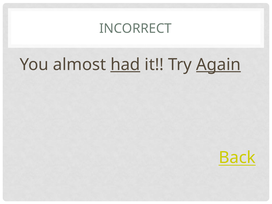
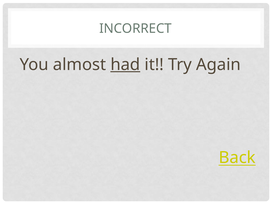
Again underline: present -> none
